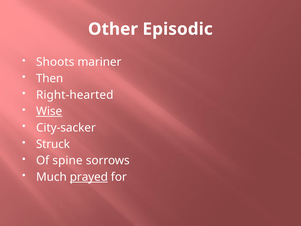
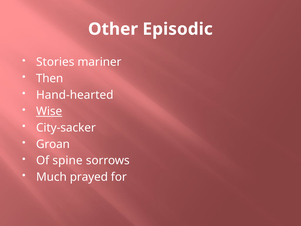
Shoots: Shoots -> Stories
Right-hearted: Right-hearted -> Hand-hearted
Struck: Struck -> Groan
prayed underline: present -> none
